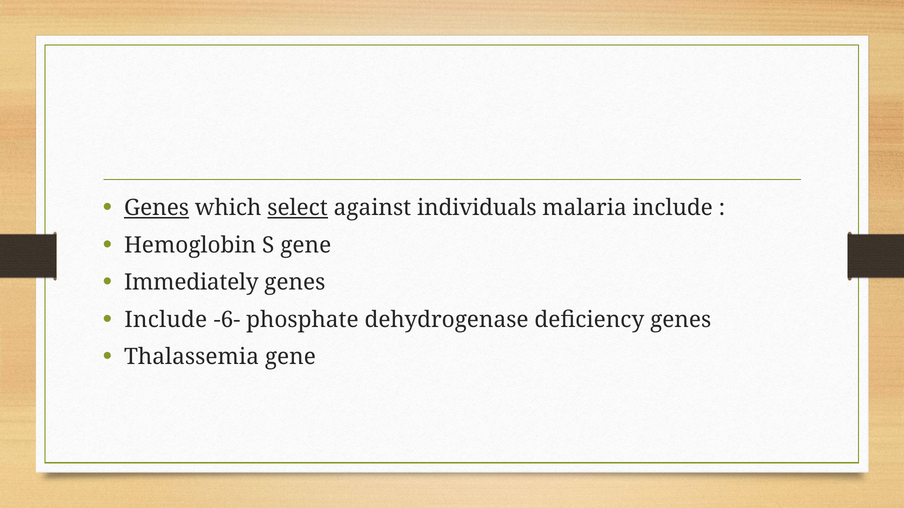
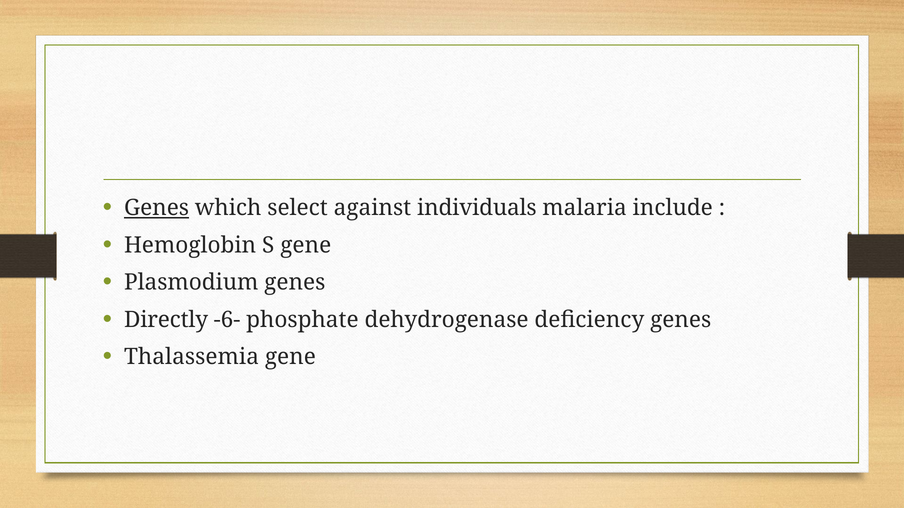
select underline: present -> none
Immediately: Immediately -> Plasmodium
Include at (166, 320): Include -> Directly
